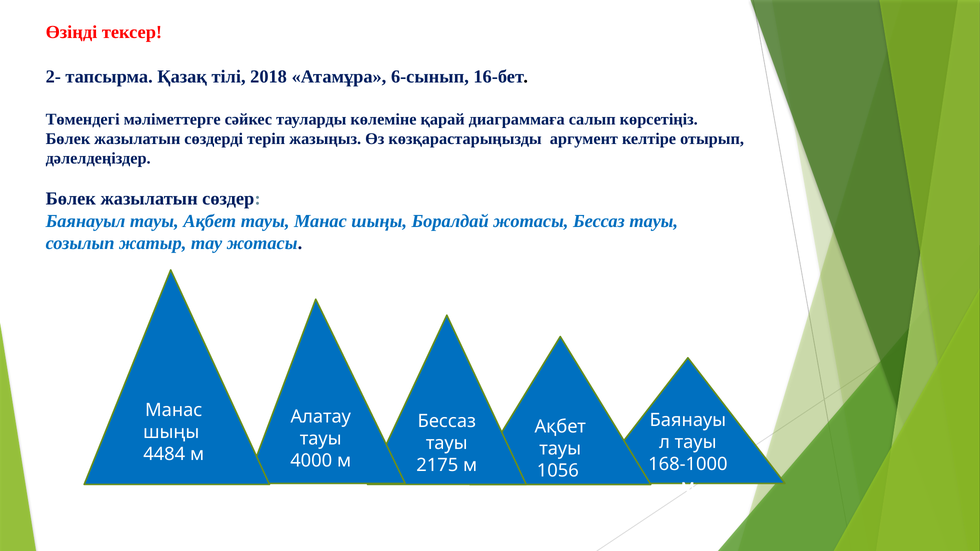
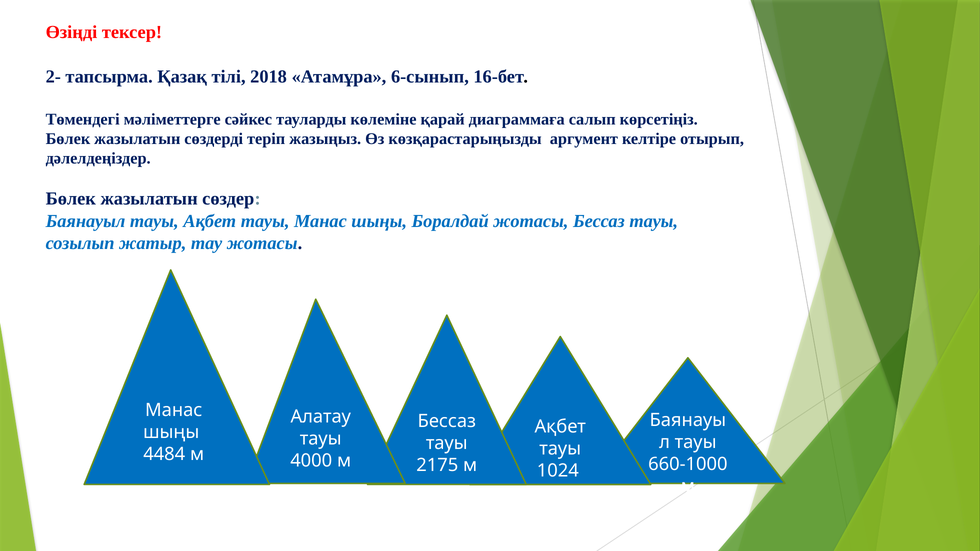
168-1000: 168-1000 -> 660-1000
1056: 1056 -> 1024
